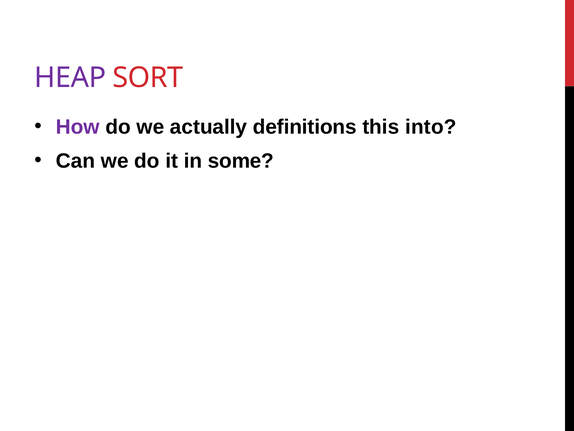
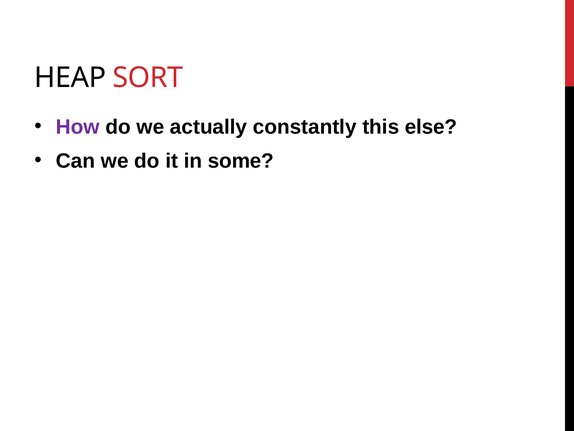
HEAP colour: purple -> black
definitions: definitions -> constantly
into: into -> else
